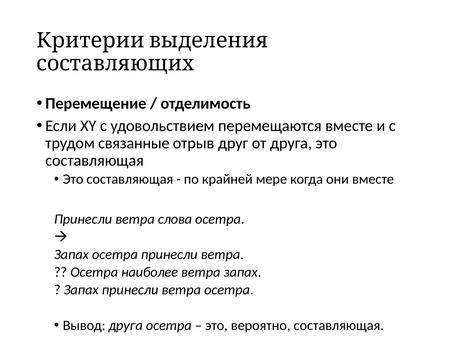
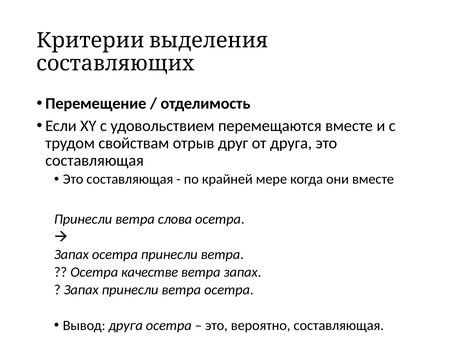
связанные: связанные -> свойствам
наиболее: наиболее -> качестве
